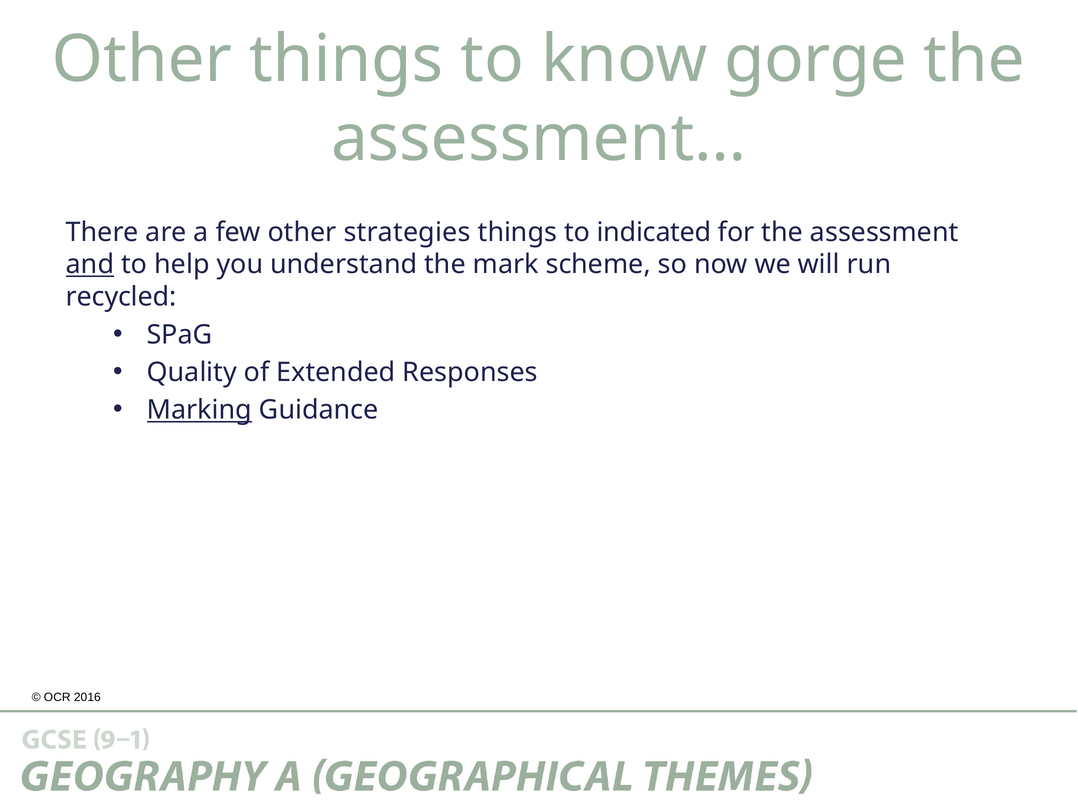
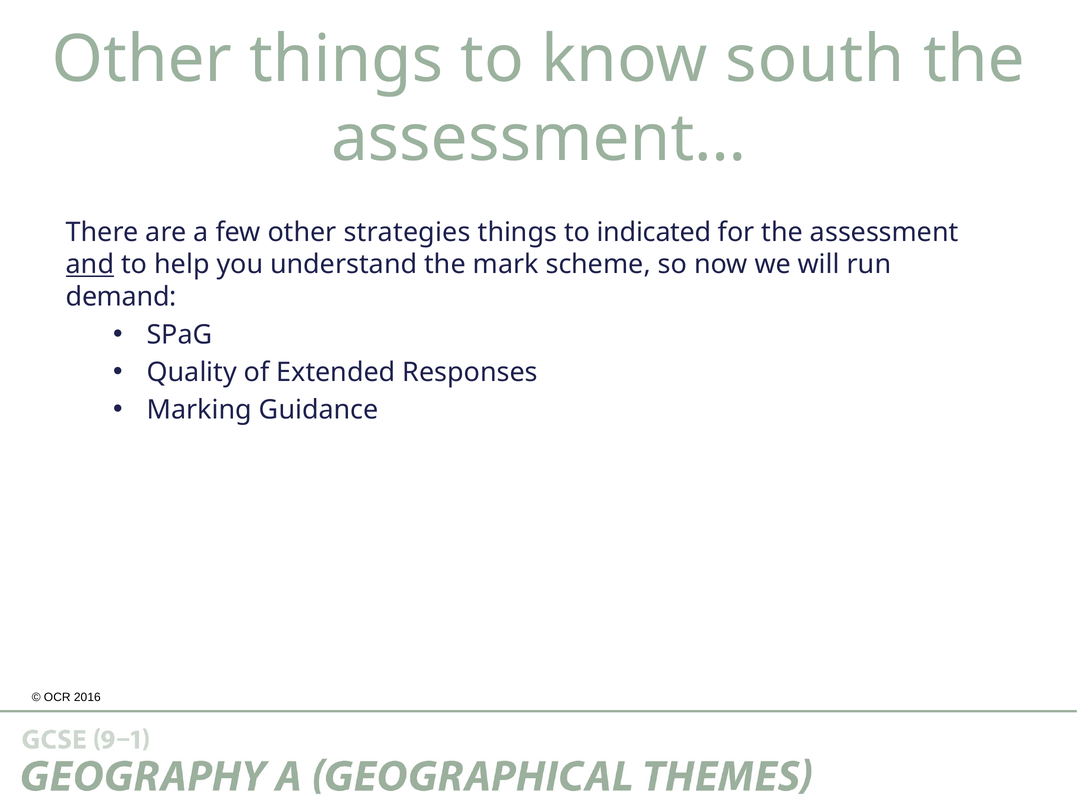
gorge: gorge -> south
recycled: recycled -> demand
Marking underline: present -> none
